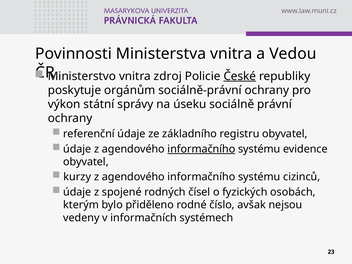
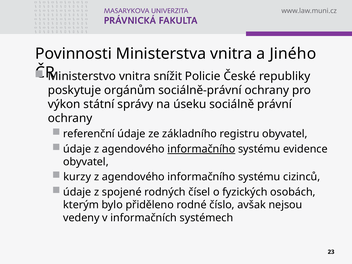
Vedou: Vedou -> Jiného
zdroj: zdroj -> snížit
České underline: present -> none
